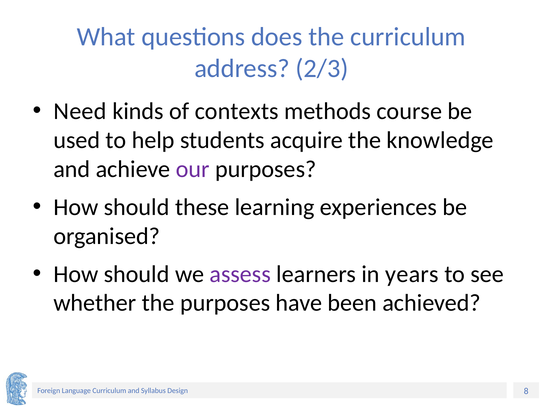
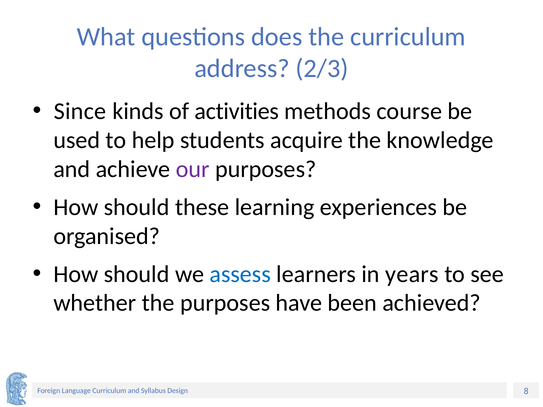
Need: Need -> Since
contexts: contexts -> activities
assess colour: purple -> blue
